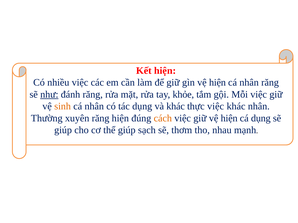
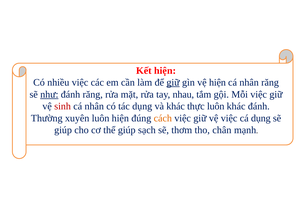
giữ at (173, 83) underline: none -> present
khỏe: khỏe -> nhau
sinh colour: orange -> red
thực việc: việc -> luôn
khác nhân: nhân -> đánh
xuyên răng: răng -> luôn
giữ vệ hiện: hiện -> việc
nhau: nhau -> chân
